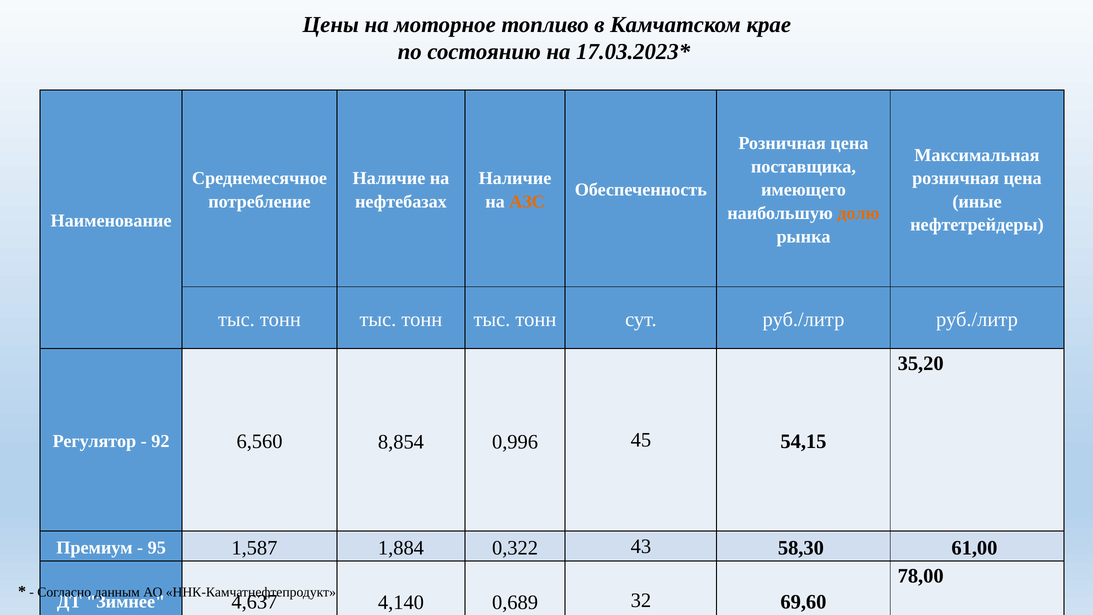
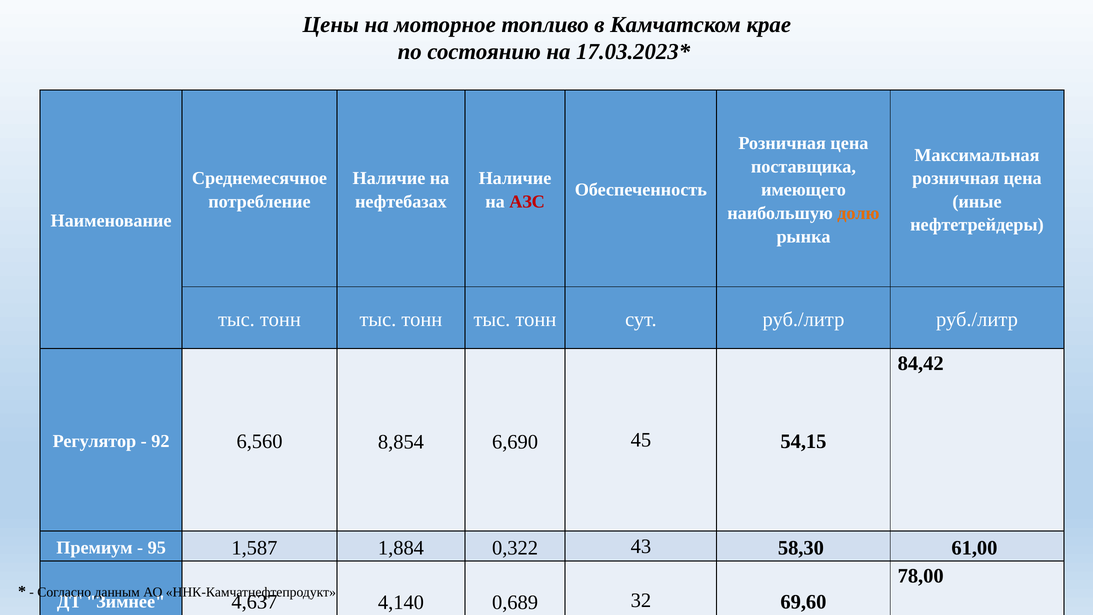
АЗС colour: orange -> red
35,20: 35,20 -> 84,42
0,996: 0,996 -> 6,690
